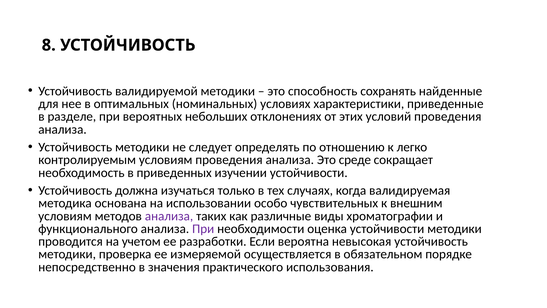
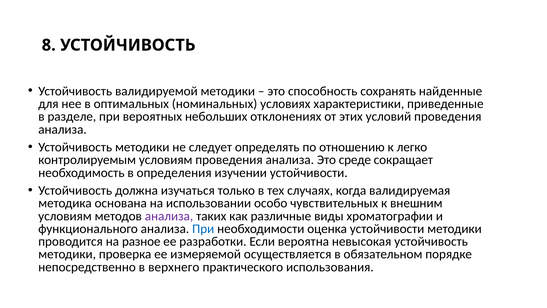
приведенных: приведенных -> определения
При at (203, 229) colour: purple -> blue
учетом: учетом -> разное
значения: значения -> верхнего
